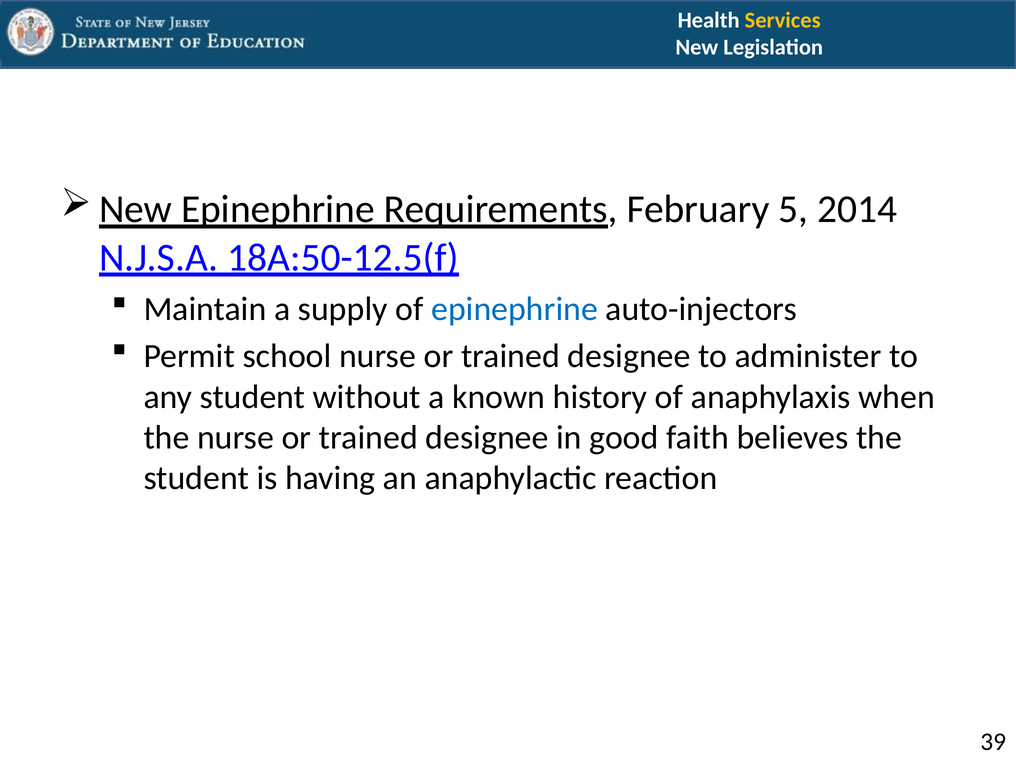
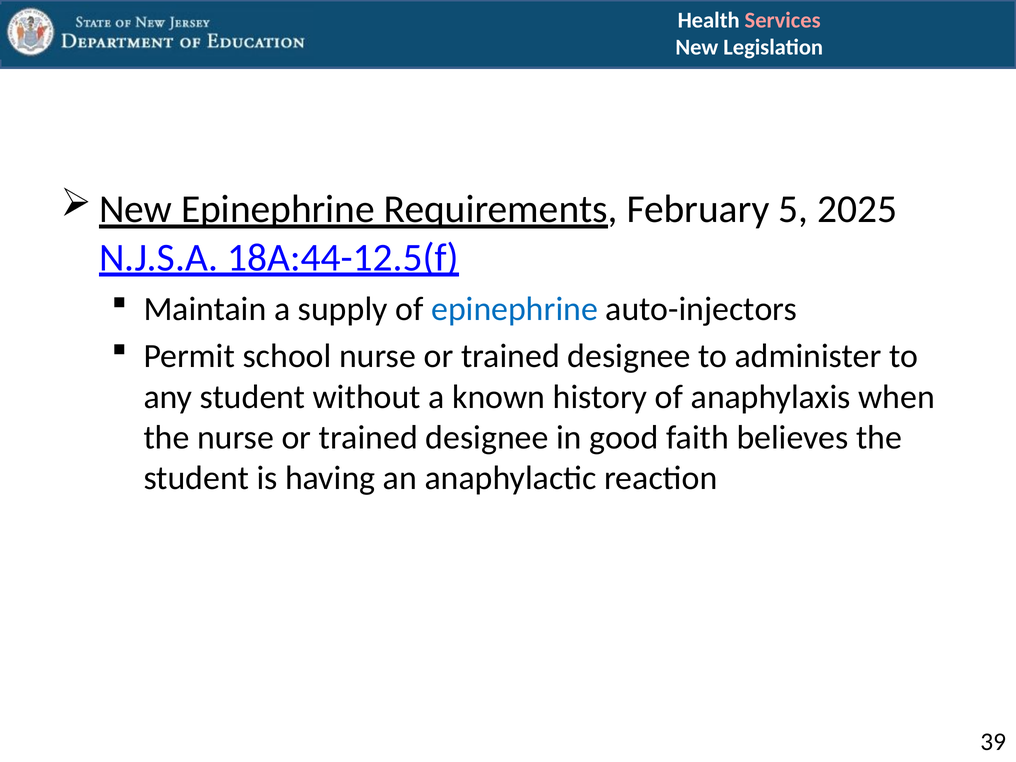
Services colour: yellow -> pink
2014: 2014 -> 2025
18A:50-12.5(f: 18A:50-12.5(f -> 18A:44-12.5(f
